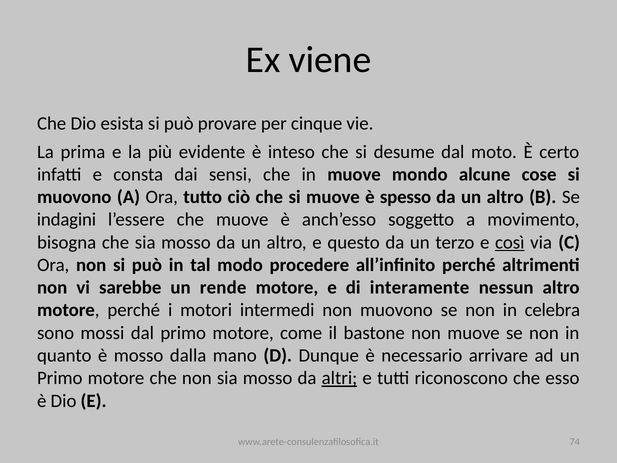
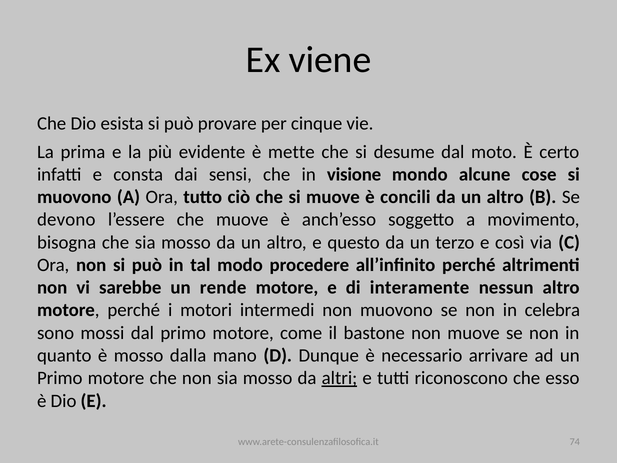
inteso: inteso -> mette
in muove: muove -> visione
spesso: spesso -> concili
indagini: indagini -> devono
così underline: present -> none
